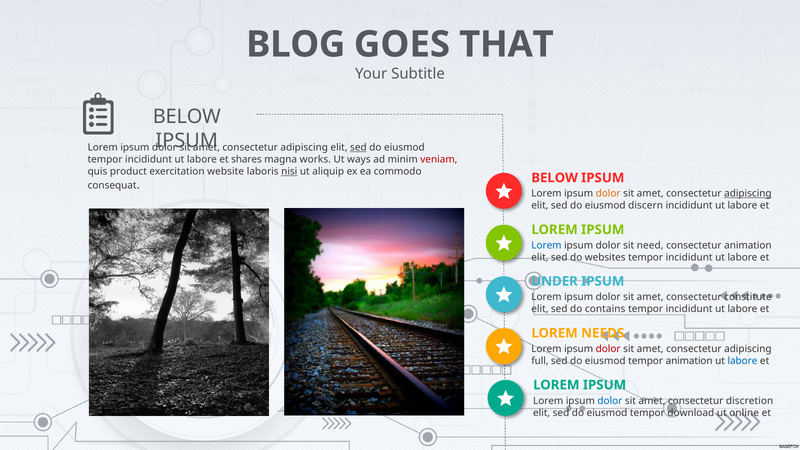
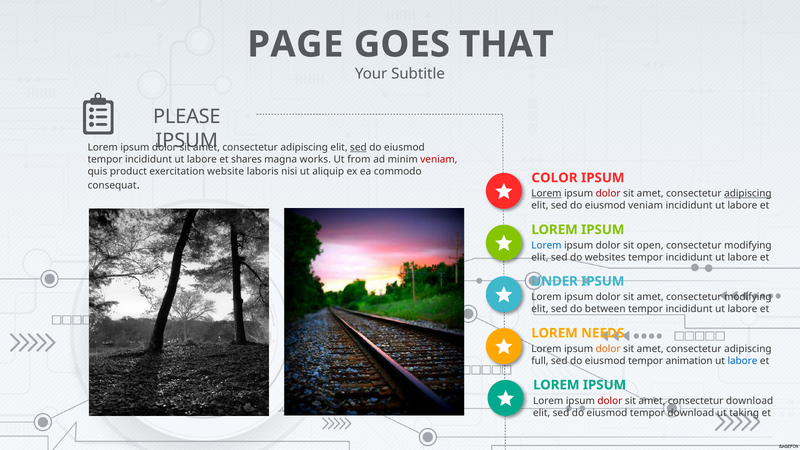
BLOG: BLOG -> PAGE
BELOW at (187, 117): BELOW -> PLEASE
ways: ways -> from
nisi underline: present -> none
BELOW at (555, 178): BELOW -> COLOR
Lorem at (546, 194) underline: none -> present
dolor at (608, 194) colour: orange -> red
eiusmod discern: discern -> veniam
need: need -> open
animation at (748, 245): animation -> modifying
amet consectetur constitute: constitute -> modifying
contains: contains -> between
dolor at (608, 349) colour: red -> orange
dolor at (610, 401) colour: blue -> red
consectetur discretion: discretion -> download
online: online -> taking
